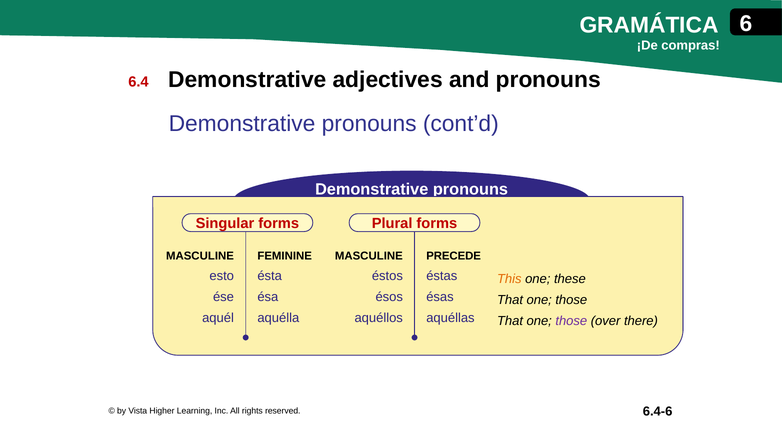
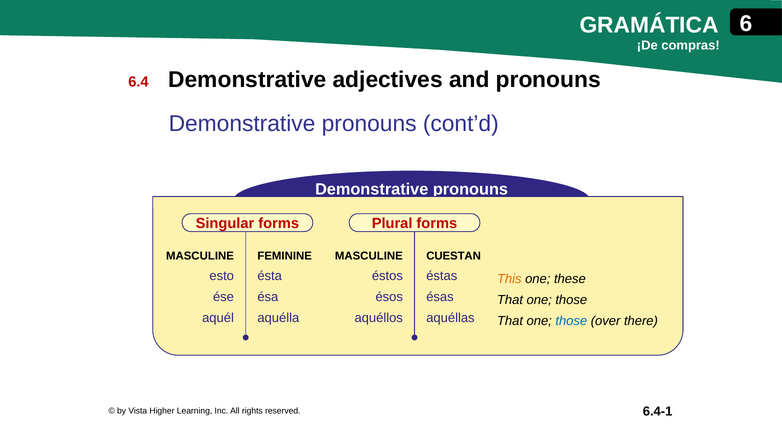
PRECEDE: PRECEDE -> CUESTAN
those at (571, 321) colour: purple -> blue
6.4-6: 6.4-6 -> 6.4-1
